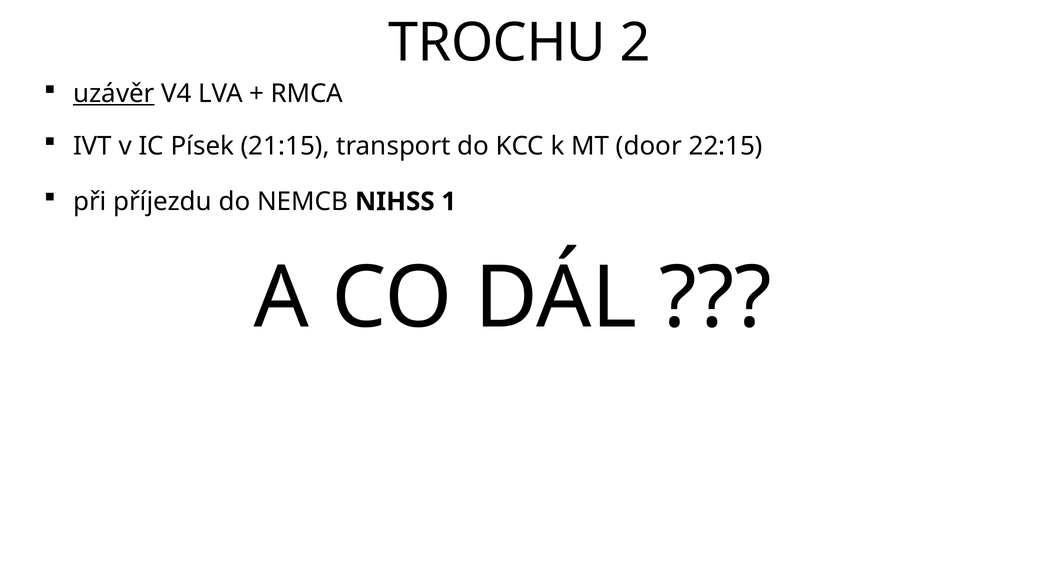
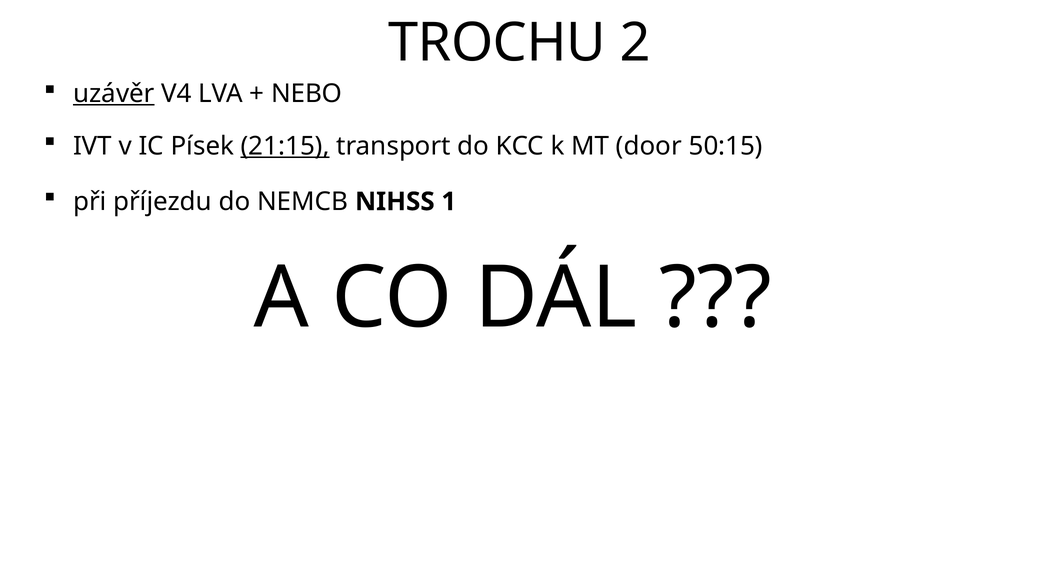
RMCA: RMCA -> NEBO
21:15 underline: none -> present
22:15: 22:15 -> 50:15
